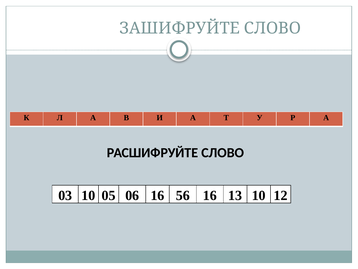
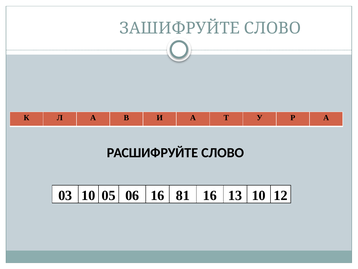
56: 56 -> 81
